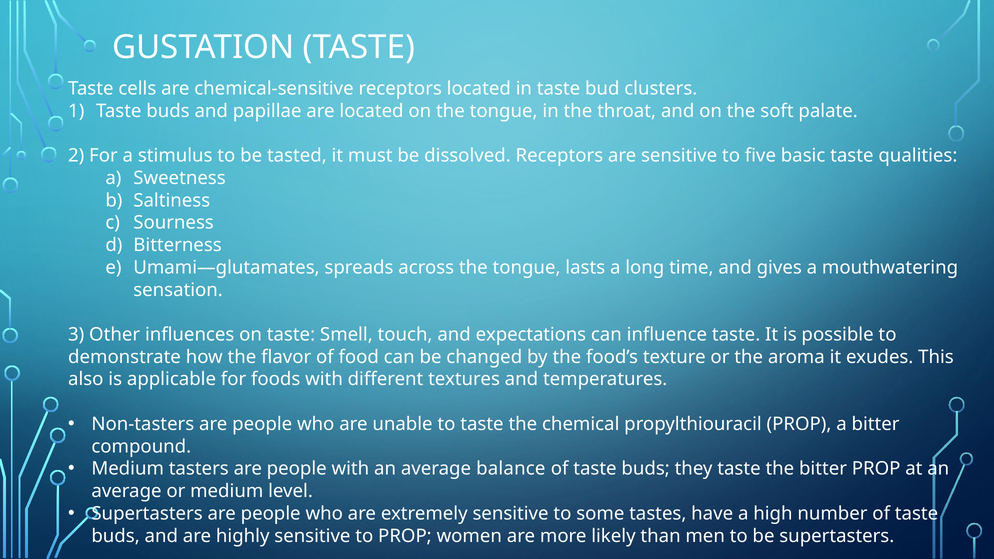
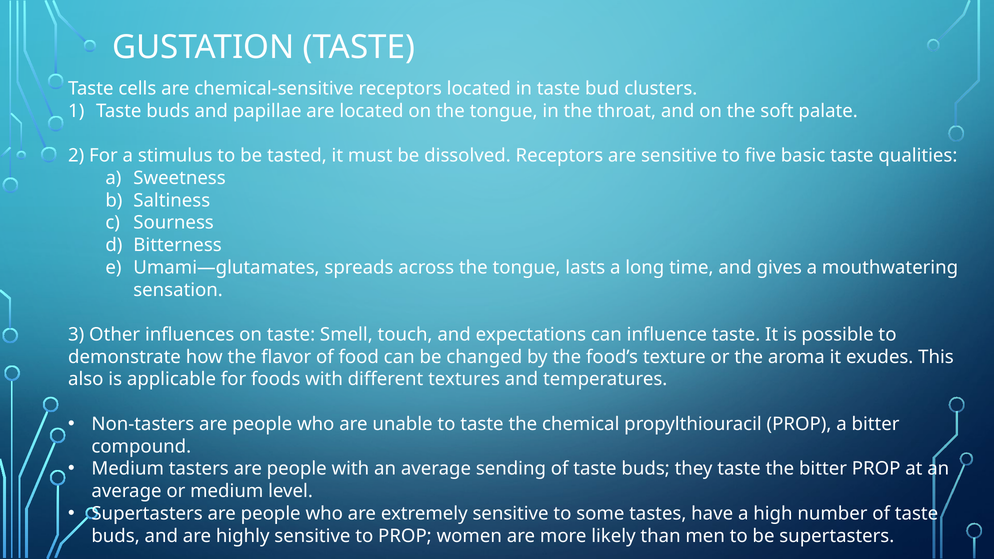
balance: balance -> sending
